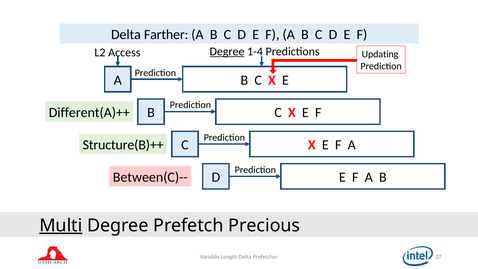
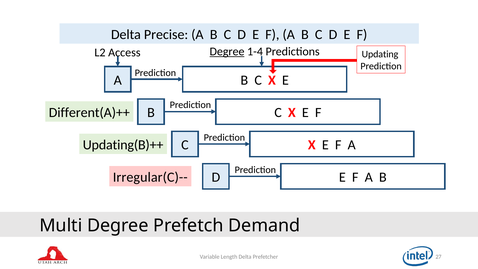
Farther: Farther -> Precise
Structure(B)++: Structure(B)++ -> Updating(B)++
Between(C)--: Between(C)-- -> Irregular(C)--
Multi underline: present -> none
Precious: Precious -> Demand
